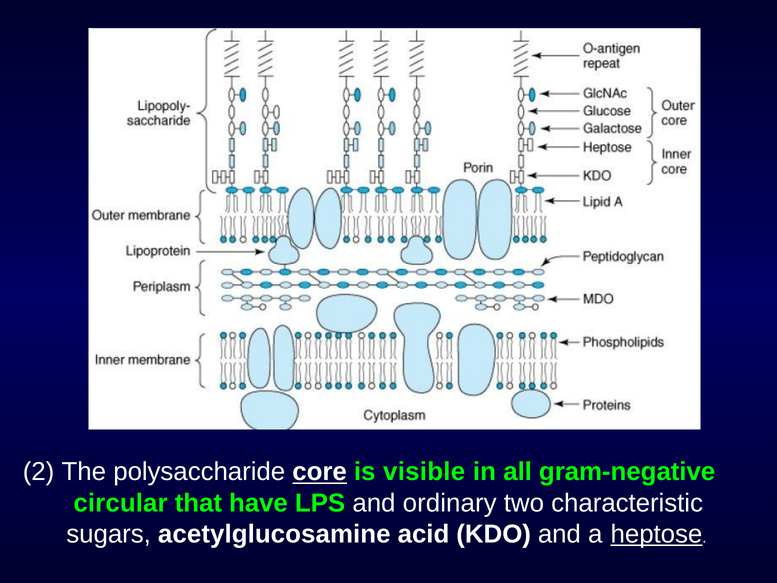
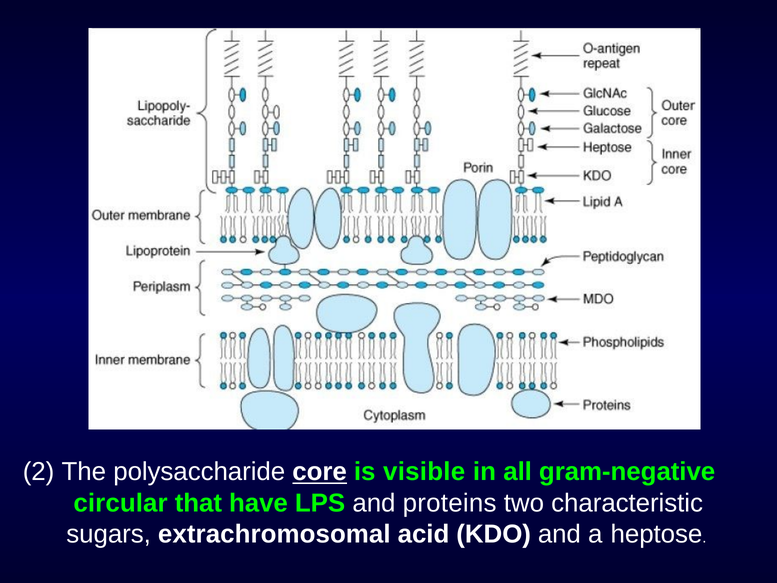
ordinary: ordinary -> proteins
acetylglucosamine: acetylglucosamine -> extrachromosomal
heptose underline: present -> none
